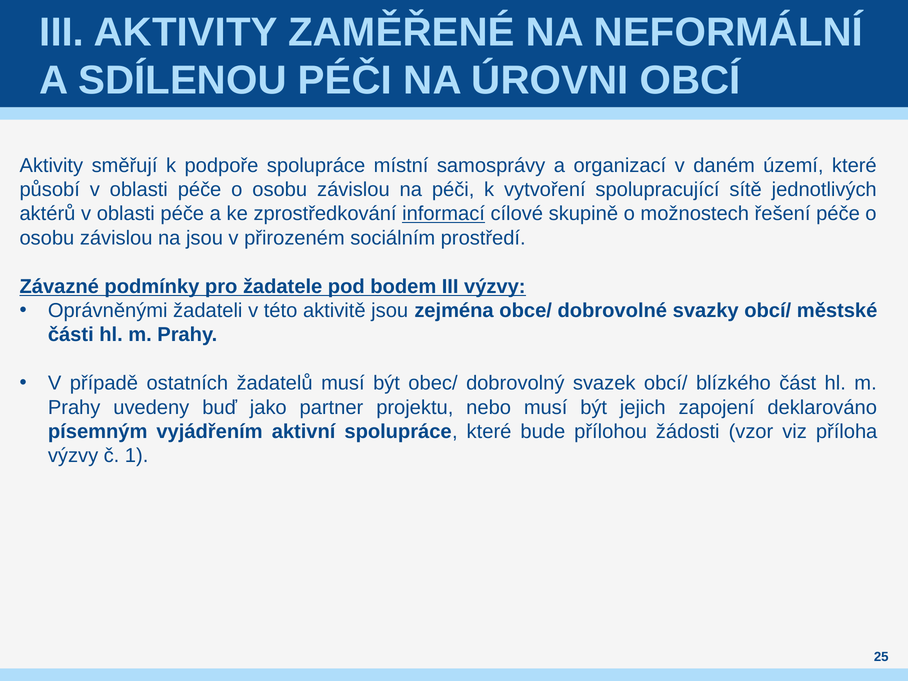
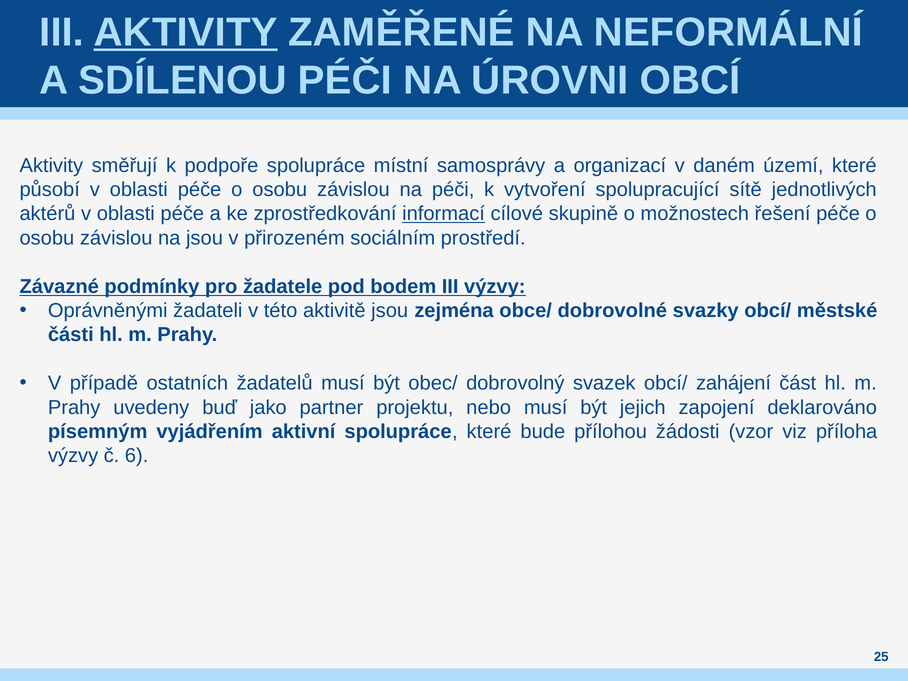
AKTIVITY at (186, 32) underline: none -> present
blízkého: blízkého -> zahájení
1: 1 -> 6
